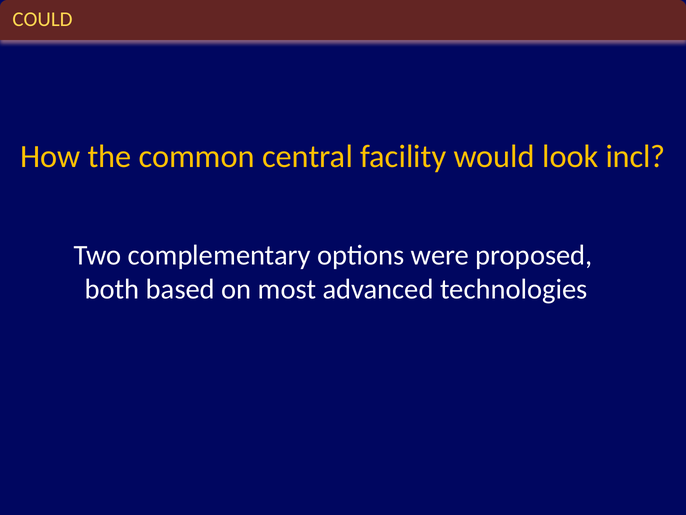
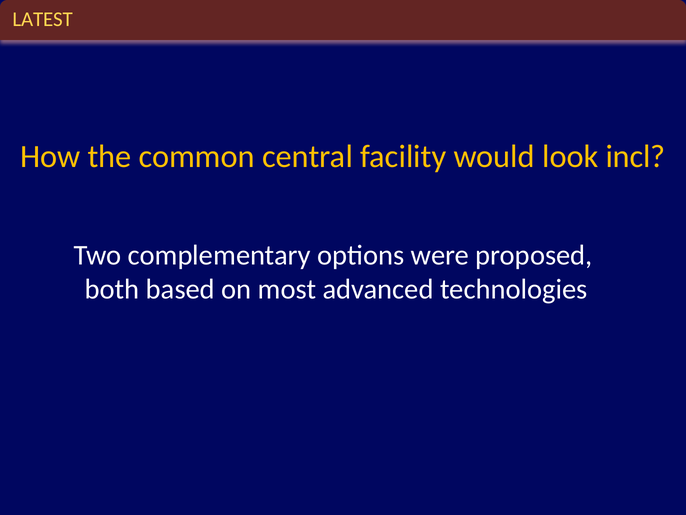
COULD: COULD -> LATEST
